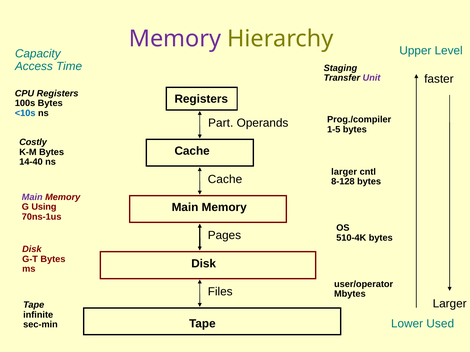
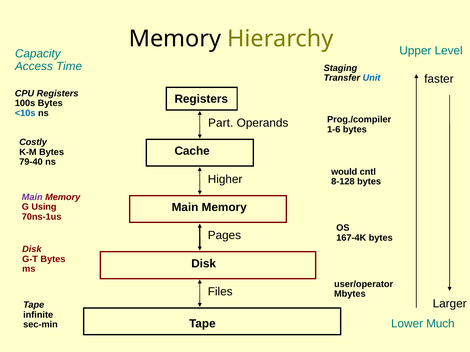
Memory at (175, 39) colour: purple -> black
Unit colour: purple -> blue
1-5: 1-5 -> 1-6
14-40: 14-40 -> 79-40
larger at (344, 172): larger -> would
Cache at (225, 179): Cache -> Higher
510-4K: 510-4K -> 167-4K
Used: Used -> Much
